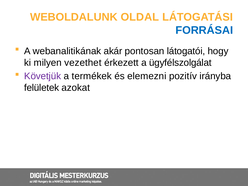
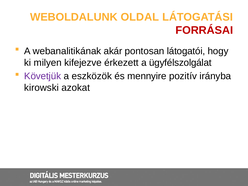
FORRÁSAI colour: blue -> red
vezethet: vezethet -> kifejezve
termékek: termékek -> eszközök
elemezni: elemezni -> mennyire
felületek: felületek -> kirowski
